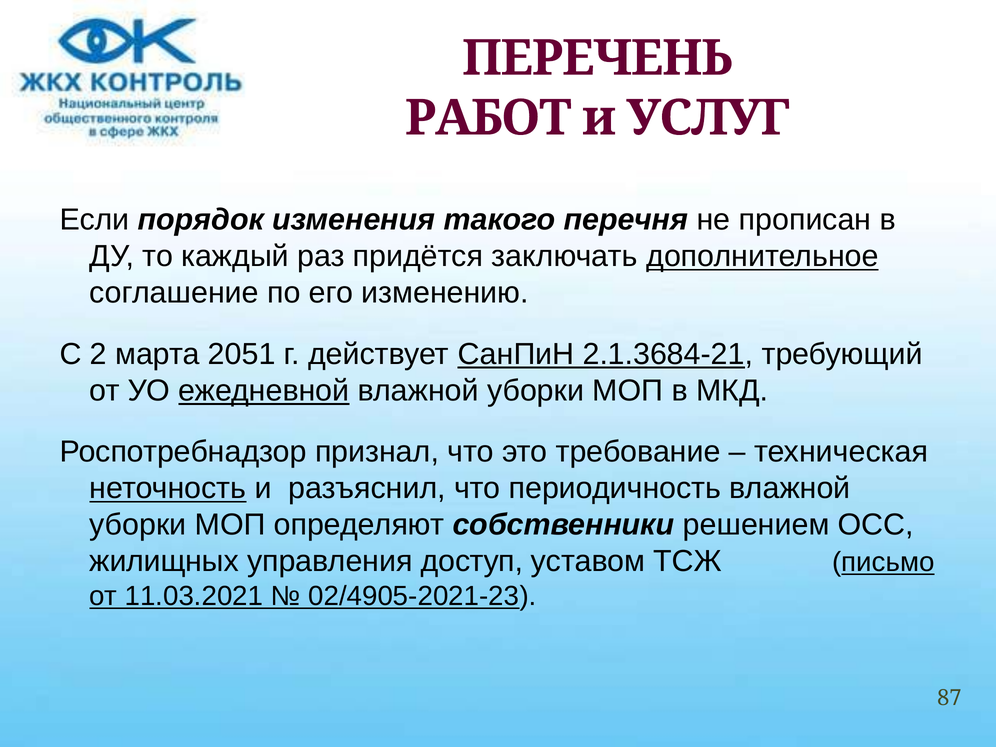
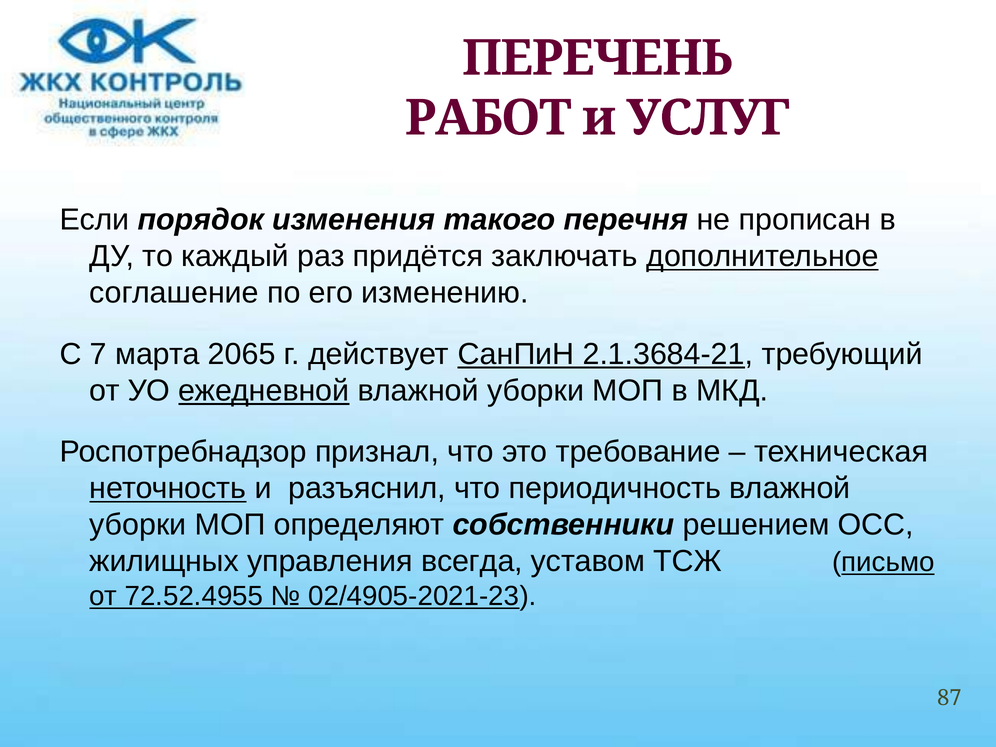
2: 2 -> 7
2051: 2051 -> 2065
доступ: доступ -> всегда
11.03.2021: 11.03.2021 -> 72.52.4955
